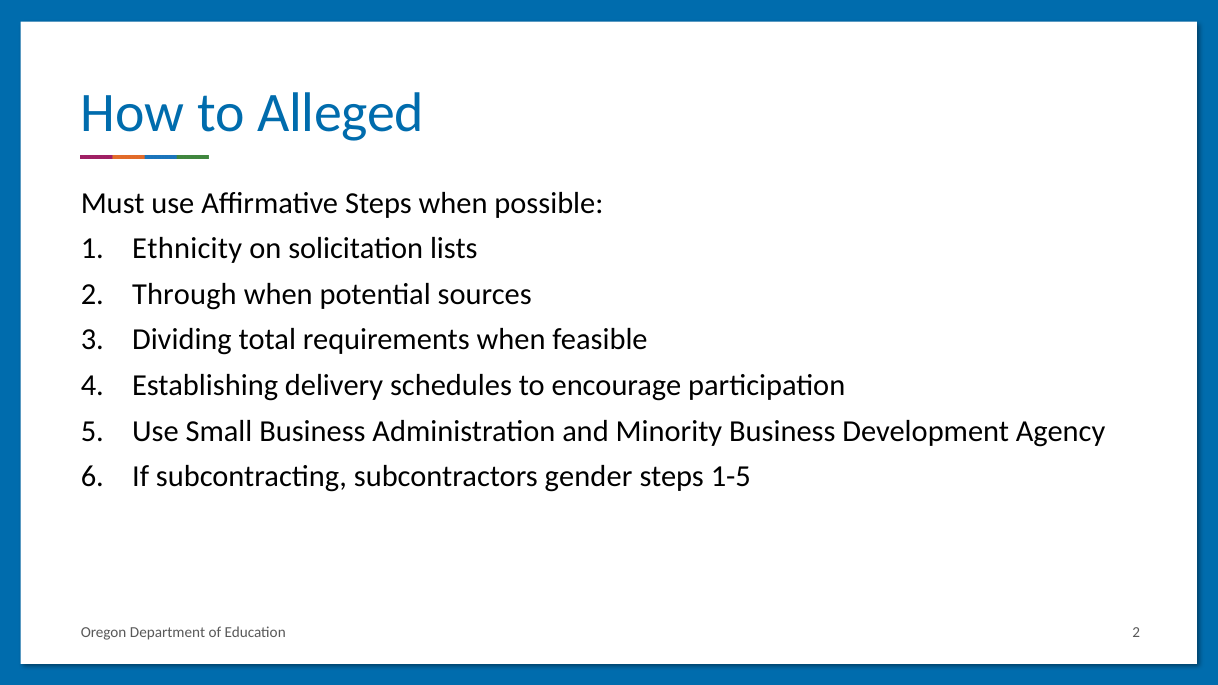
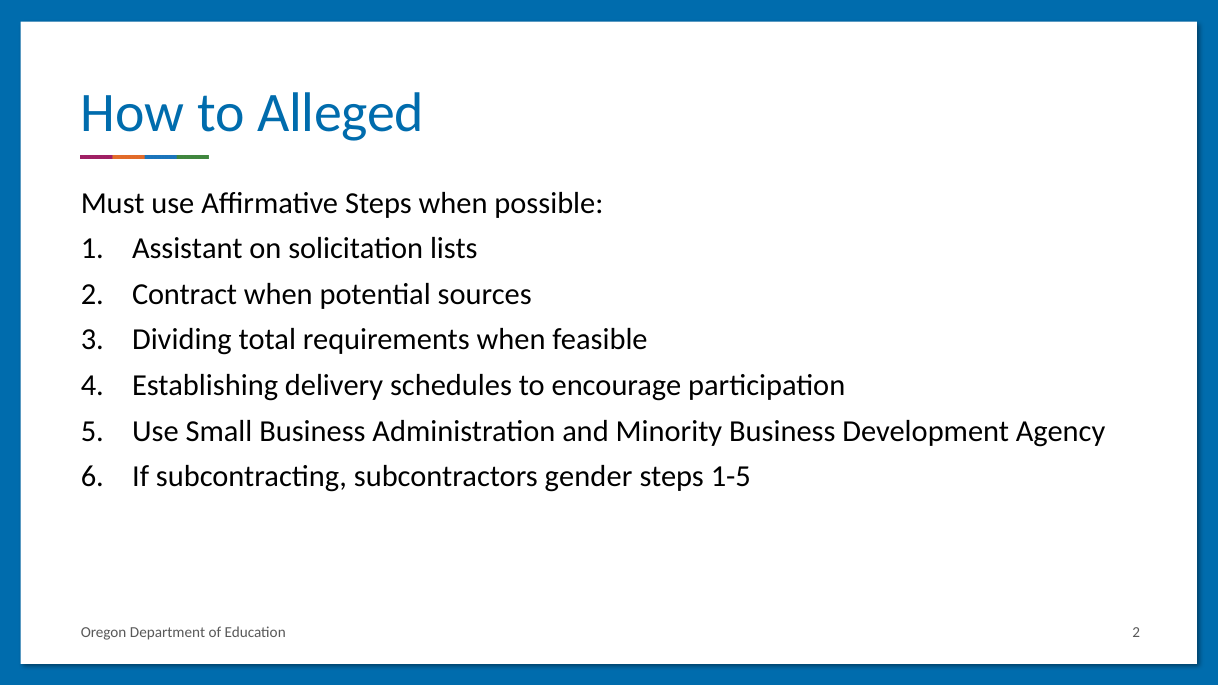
Ethnicity: Ethnicity -> Assistant
Through: Through -> Contract
